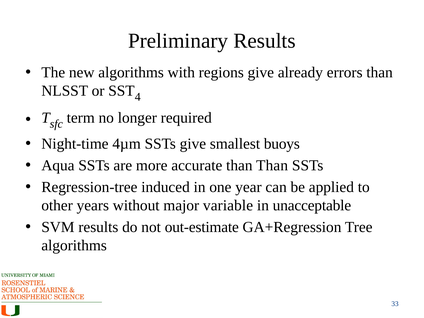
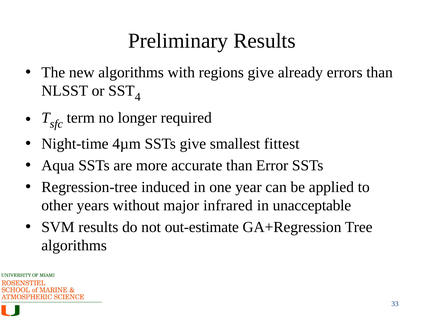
buoys: buoys -> fittest
than Than: Than -> Error
variable: variable -> infrared
